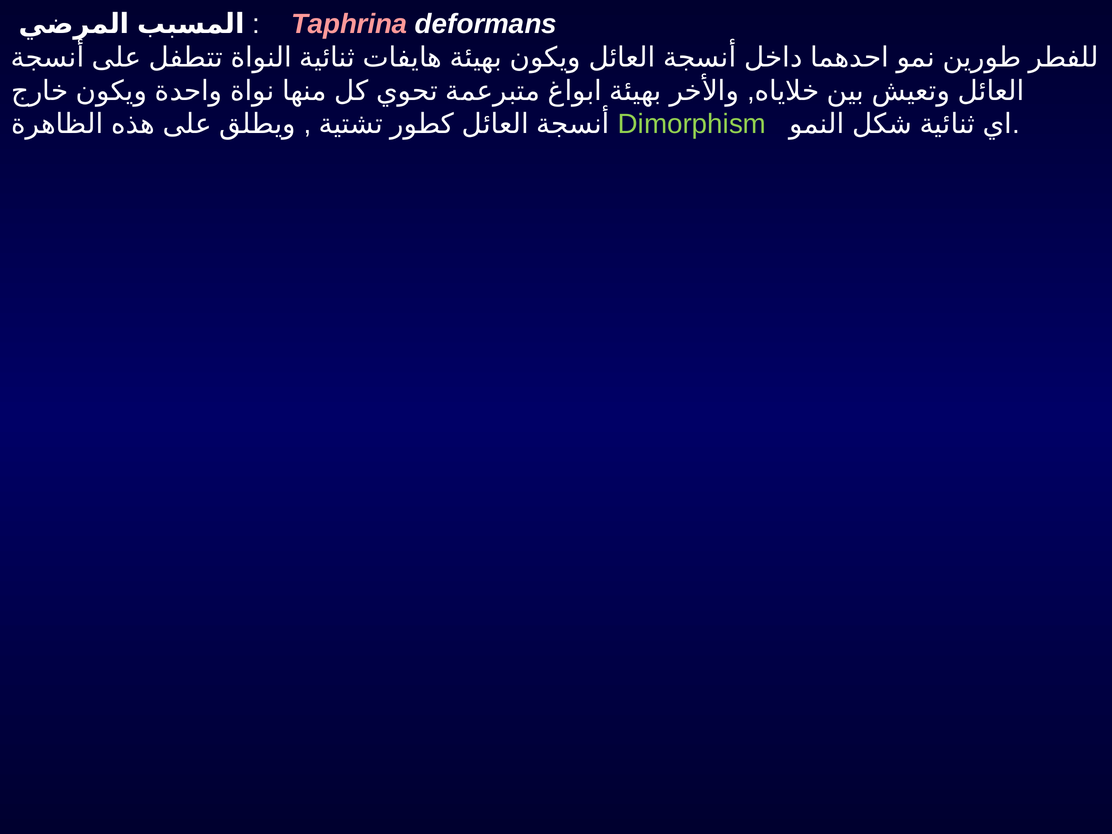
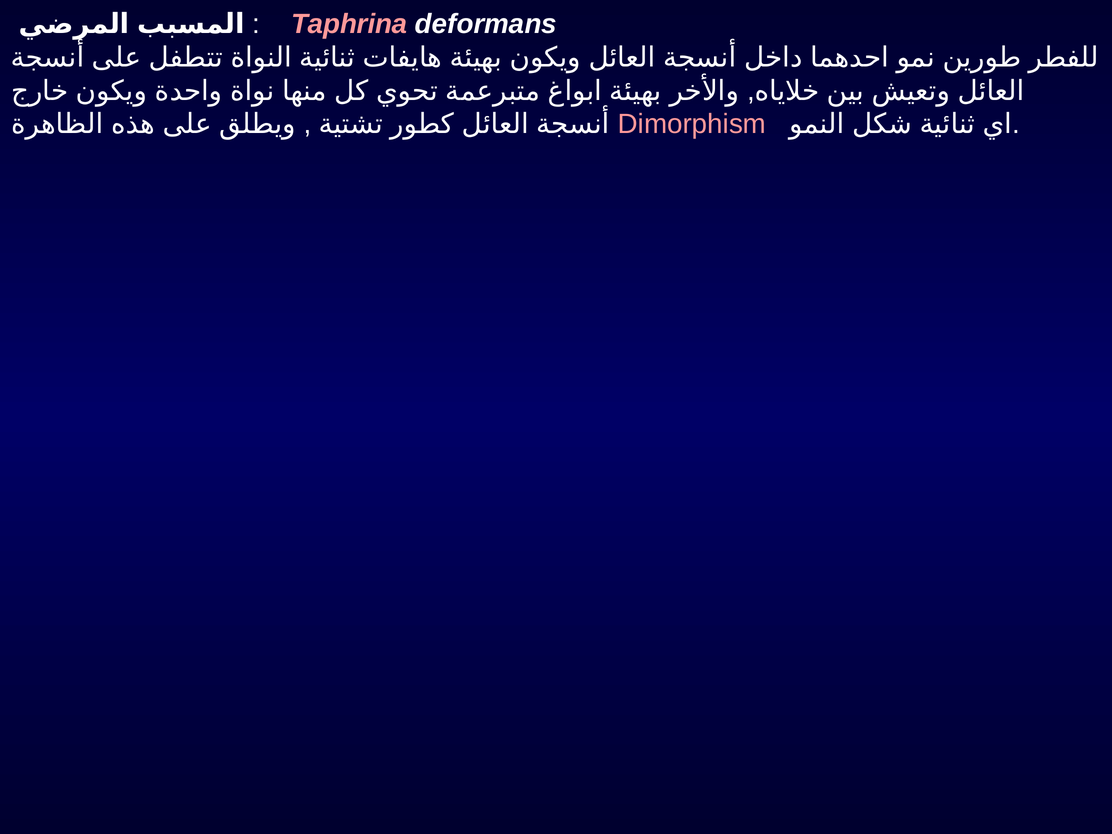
Dimorphism colour: light green -> pink
